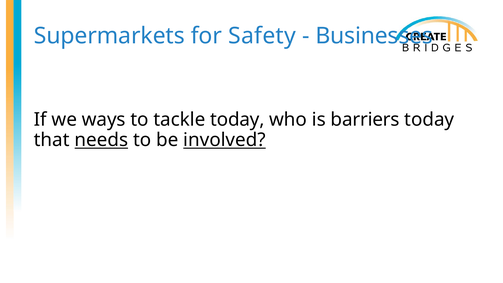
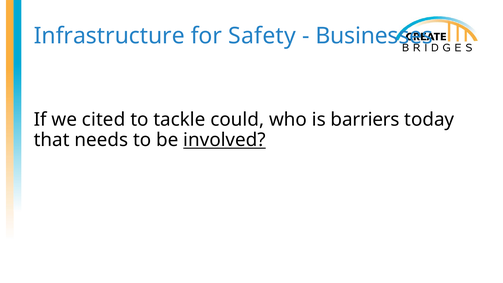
Supermarkets: Supermarkets -> Infrastructure
ways: ways -> cited
tackle today: today -> could
needs underline: present -> none
